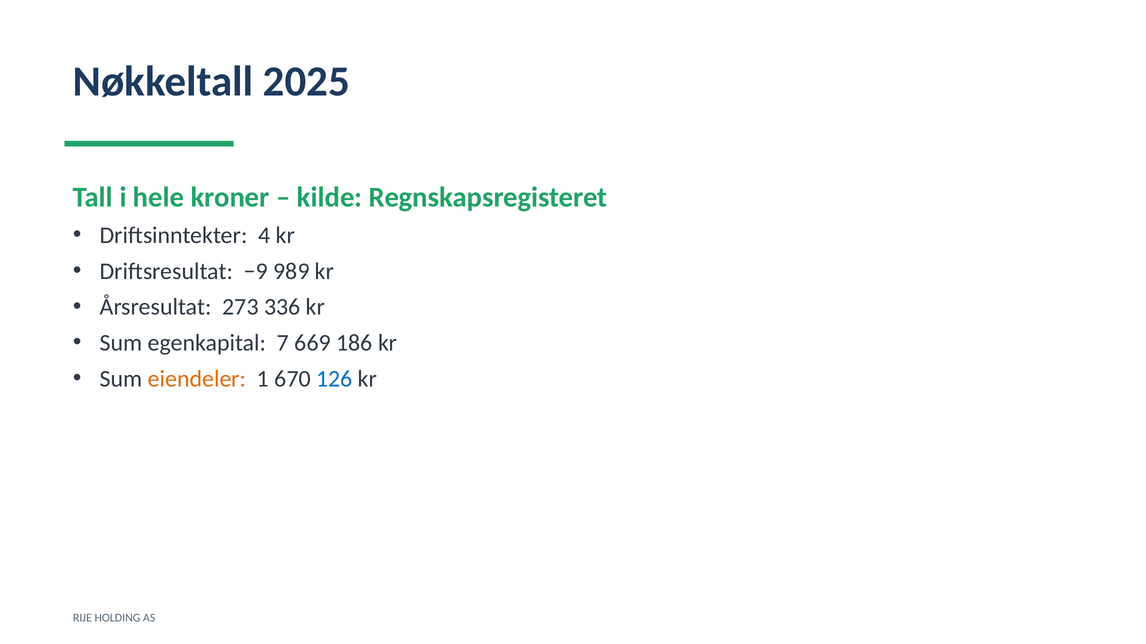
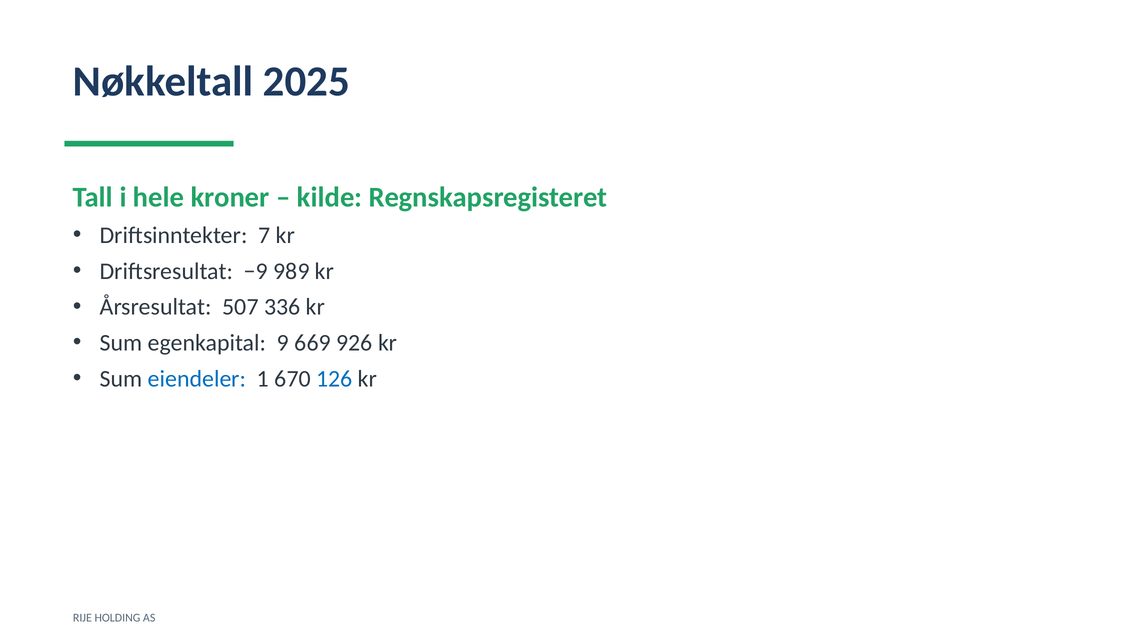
4: 4 -> 7
273: 273 -> 507
7: 7 -> 9
186: 186 -> 926
eiendeler colour: orange -> blue
